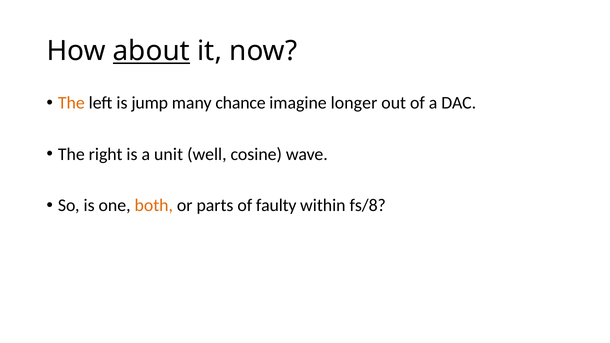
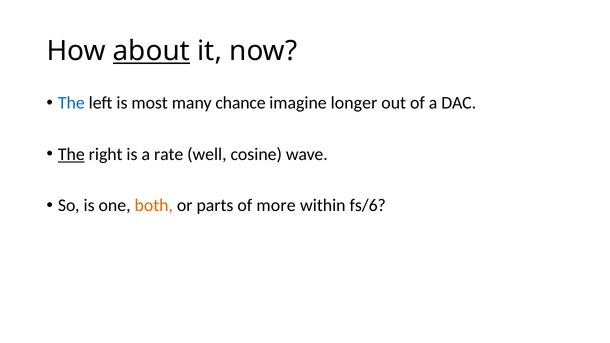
The at (71, 103) colour: orange -> blue
jump: jump -> most
The at (71, 154) underline: none -> present
unit: unit -> rate
faulty: faulty -> more
fs/8: fs/8 -> fs/6
